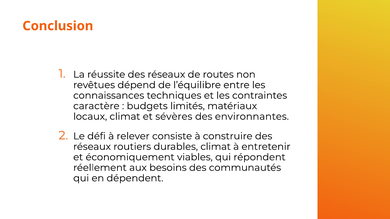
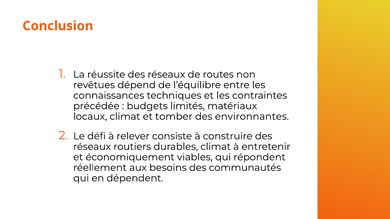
caractère: caractère -> précédée
sévères: sévères -> tomber
